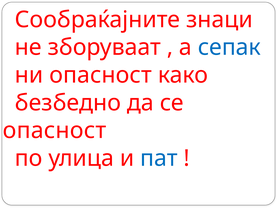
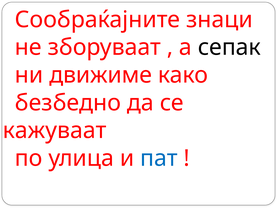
сепак colour: blue -> black
ни опасност: опасност -> движиме
опасност at (54, 130): опасност -> кажуваат
